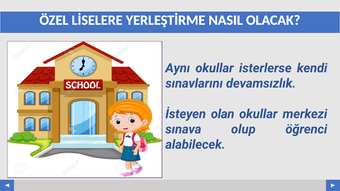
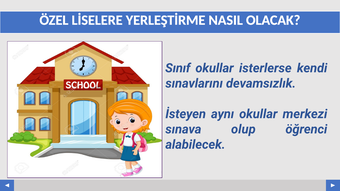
Aynı: Aynı -> Sınıf
olan: olan -> aynı
